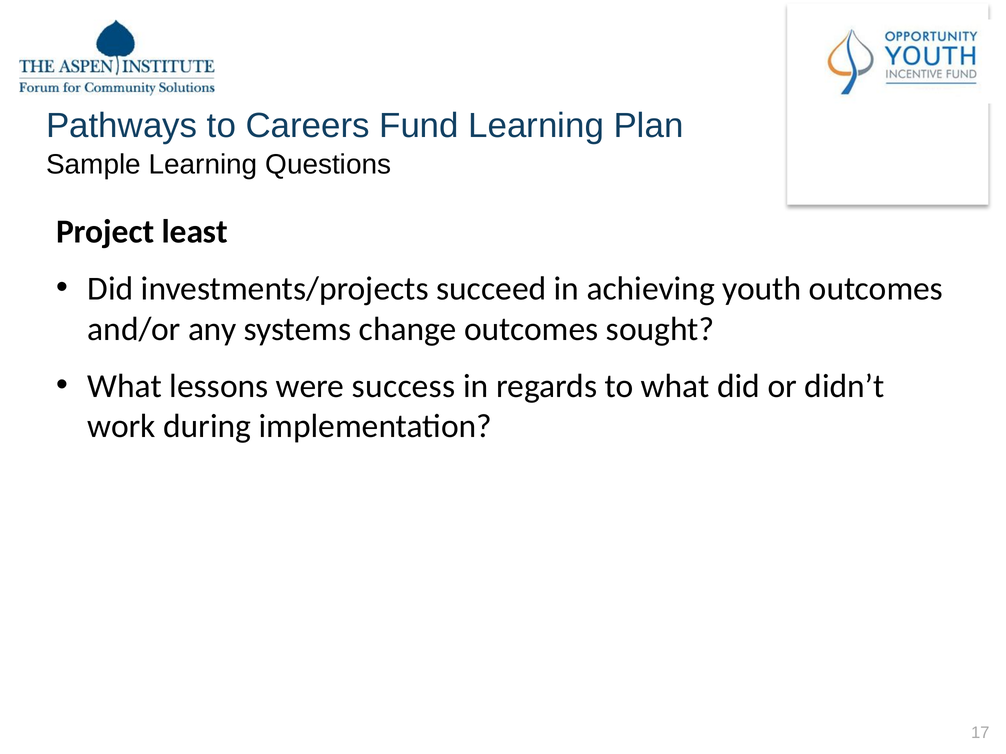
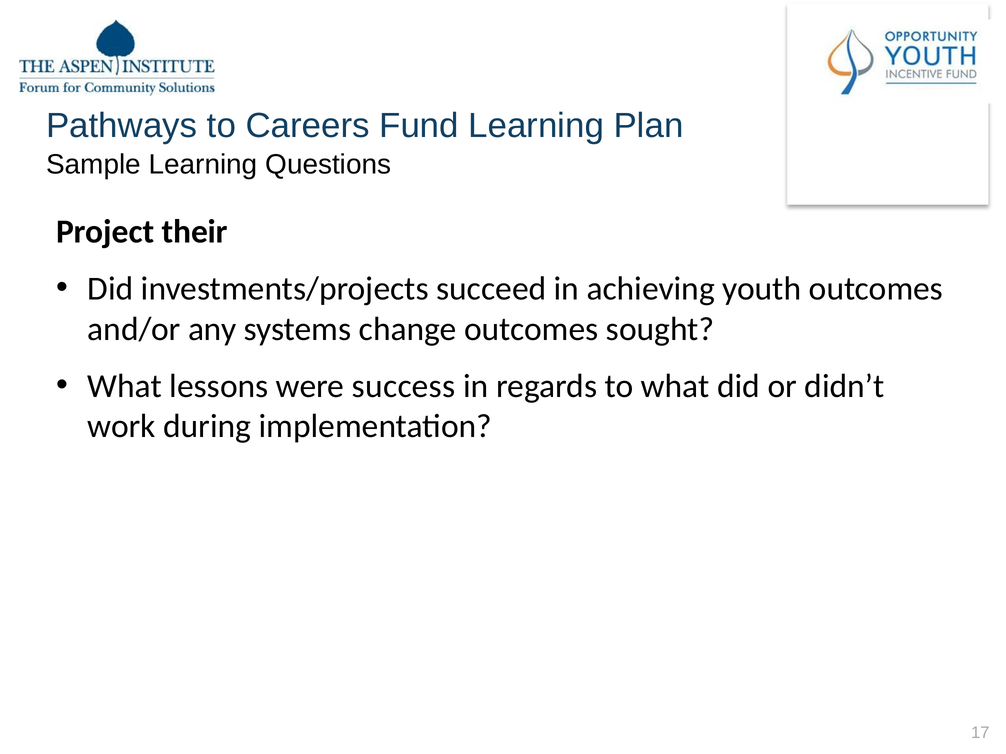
least: least -> their
